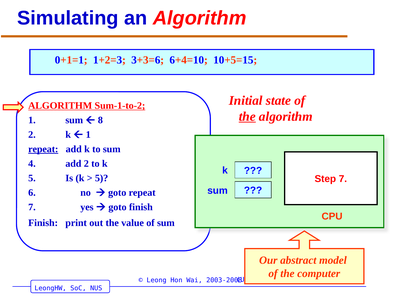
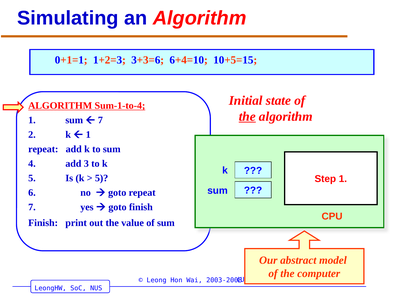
Sum-1-to-2: Sum-1-to-2 -> Sum-1-to-4
8 at (100, 120): 8 -> 7
repeat at (43, 150) underline: present -> none
add 2: 2 -> 3
Step 7: 7 -> 1
